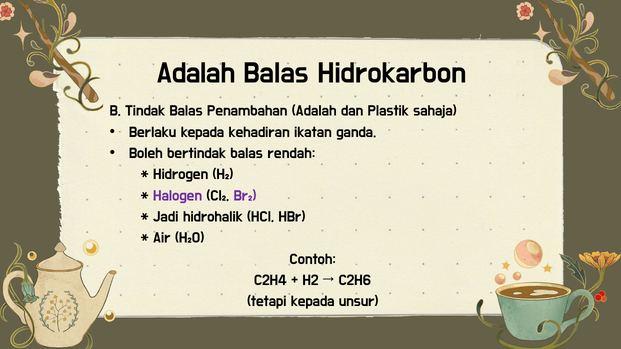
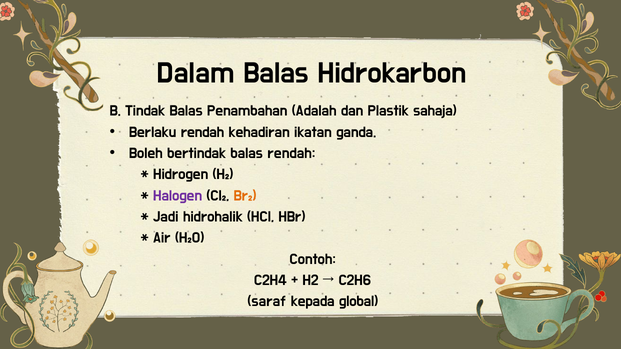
Adalah at (196, 73): Adalah -> Dalam
Berlaku kepada: kepada -> rendah
Br₂ colour: purple -> orange
tetapi: tetapi -> saraf
unsur: unsur -> global
